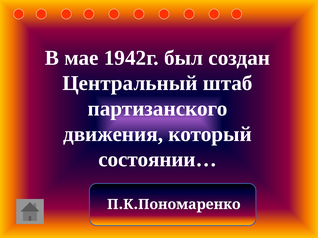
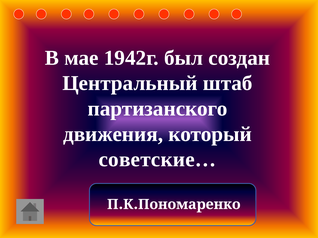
состоянии…: состоянии… -> советские…
